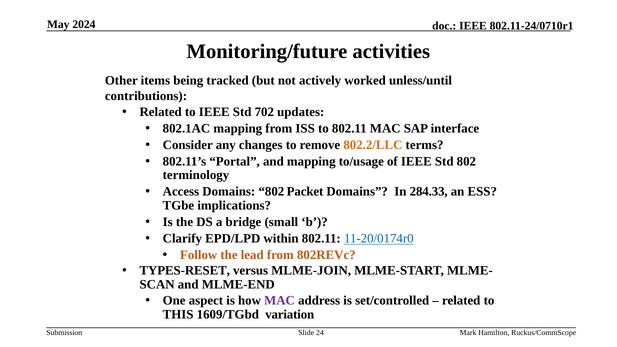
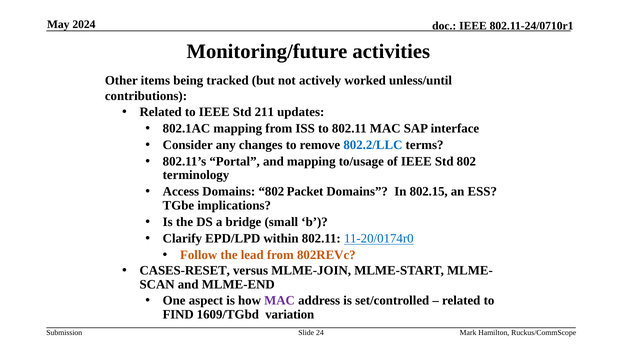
702: 702 -> 211
802.2/LLC colour: orange -> blue
284.33: 284.33 -> 802.15
TYPES-RESET: TYPES-RESET -> CASES-RESET
THIS: THIS -> FIND
